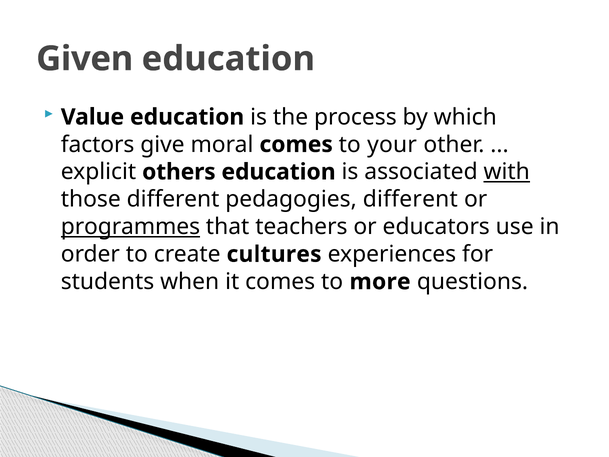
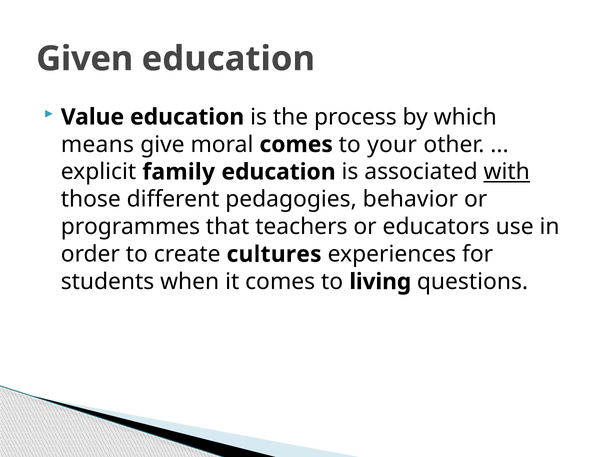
factors: factors -> means
others: others -> family
pedagogies different: different -> behavior
programmes underline: present -> none
more: more -> living
